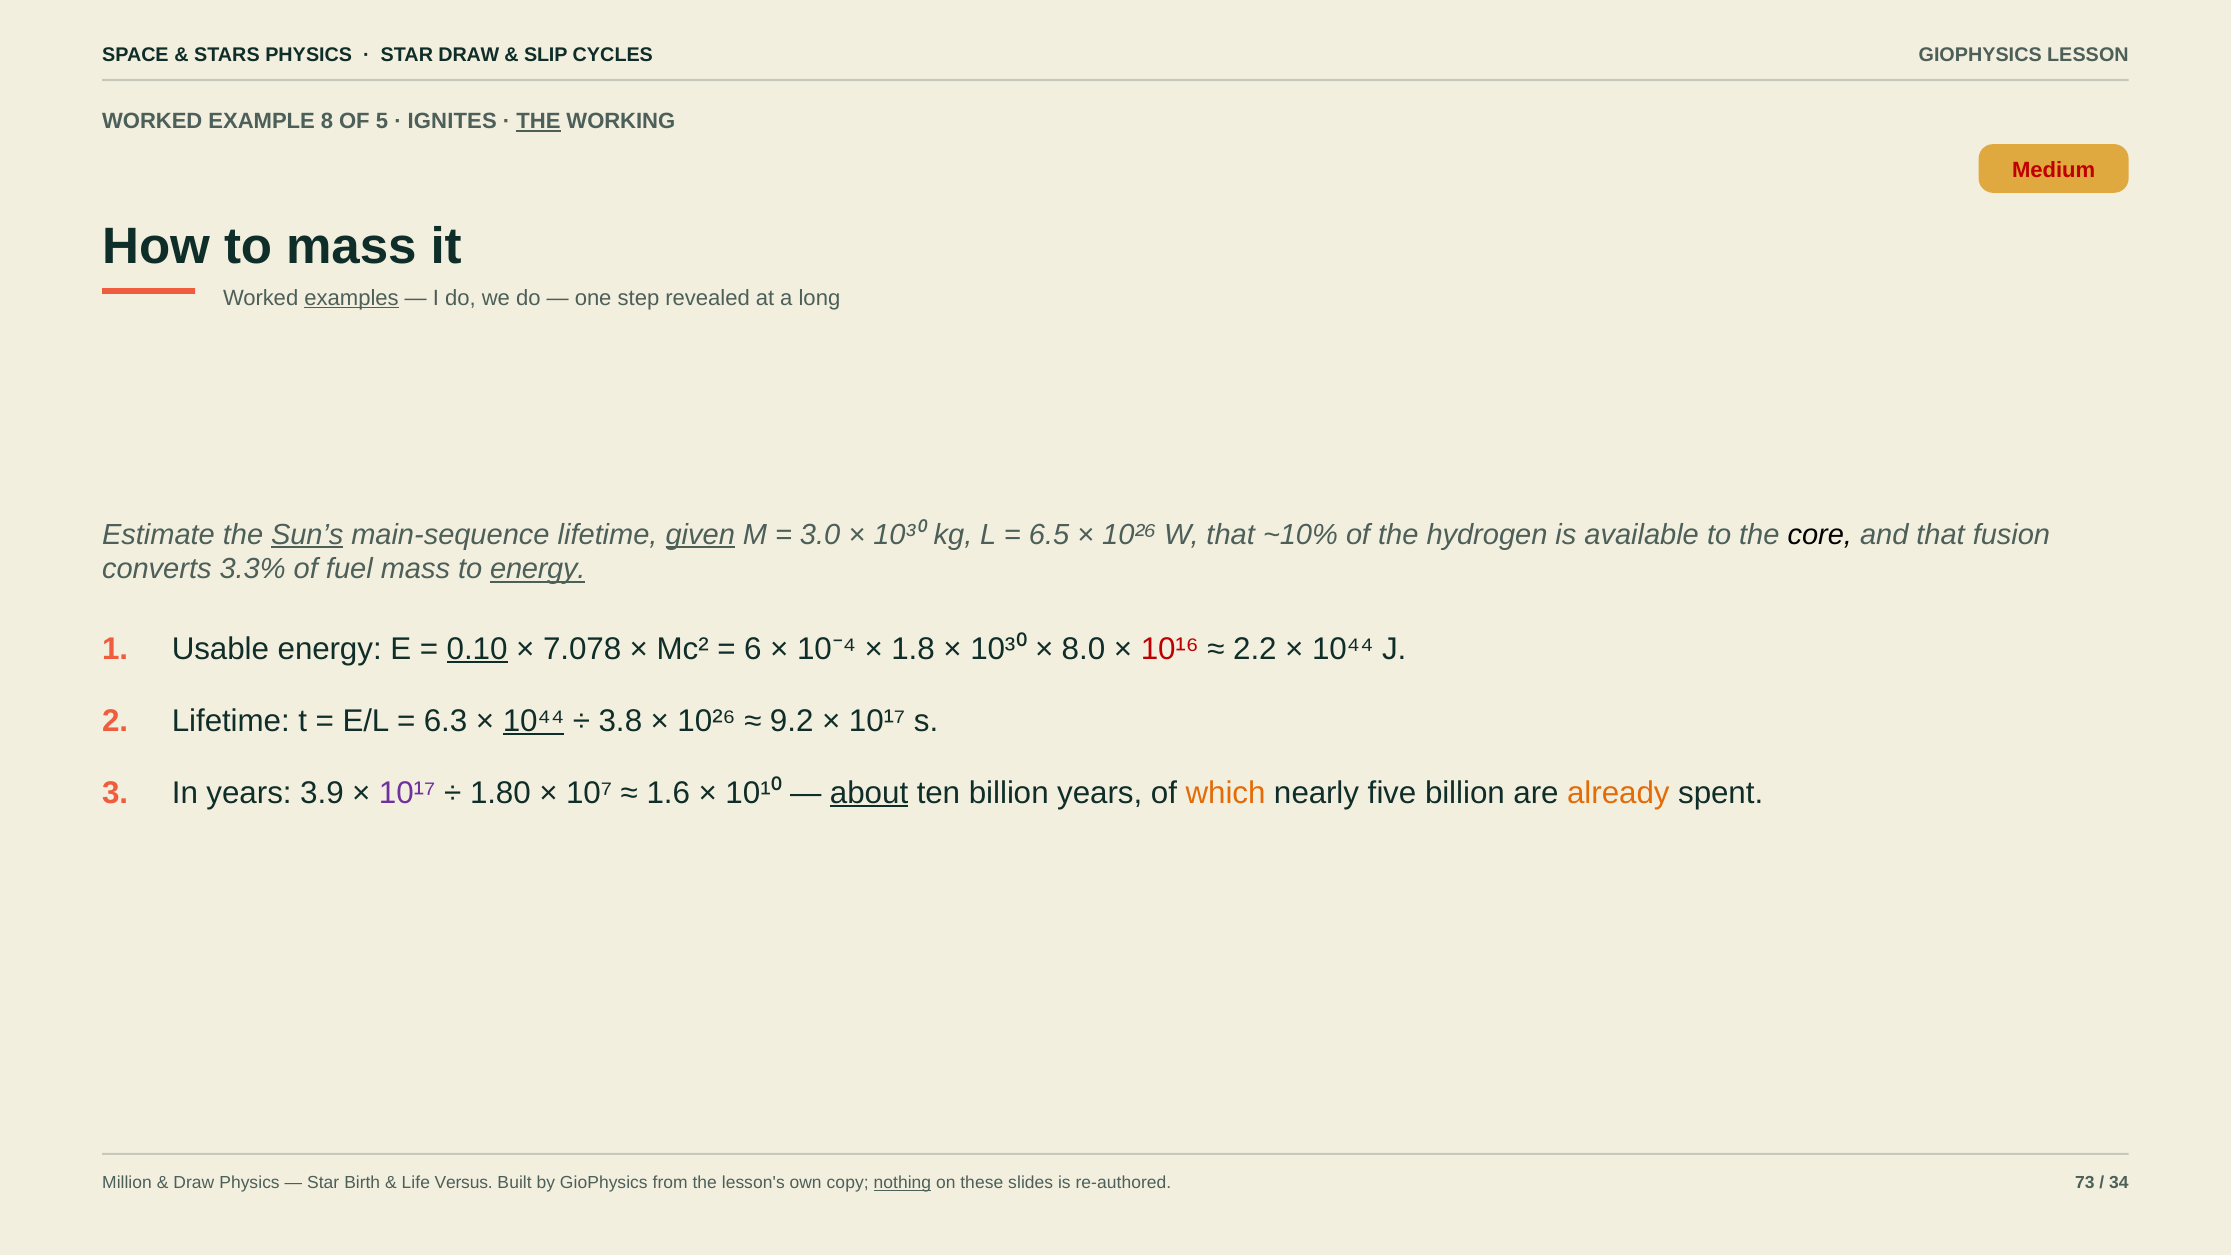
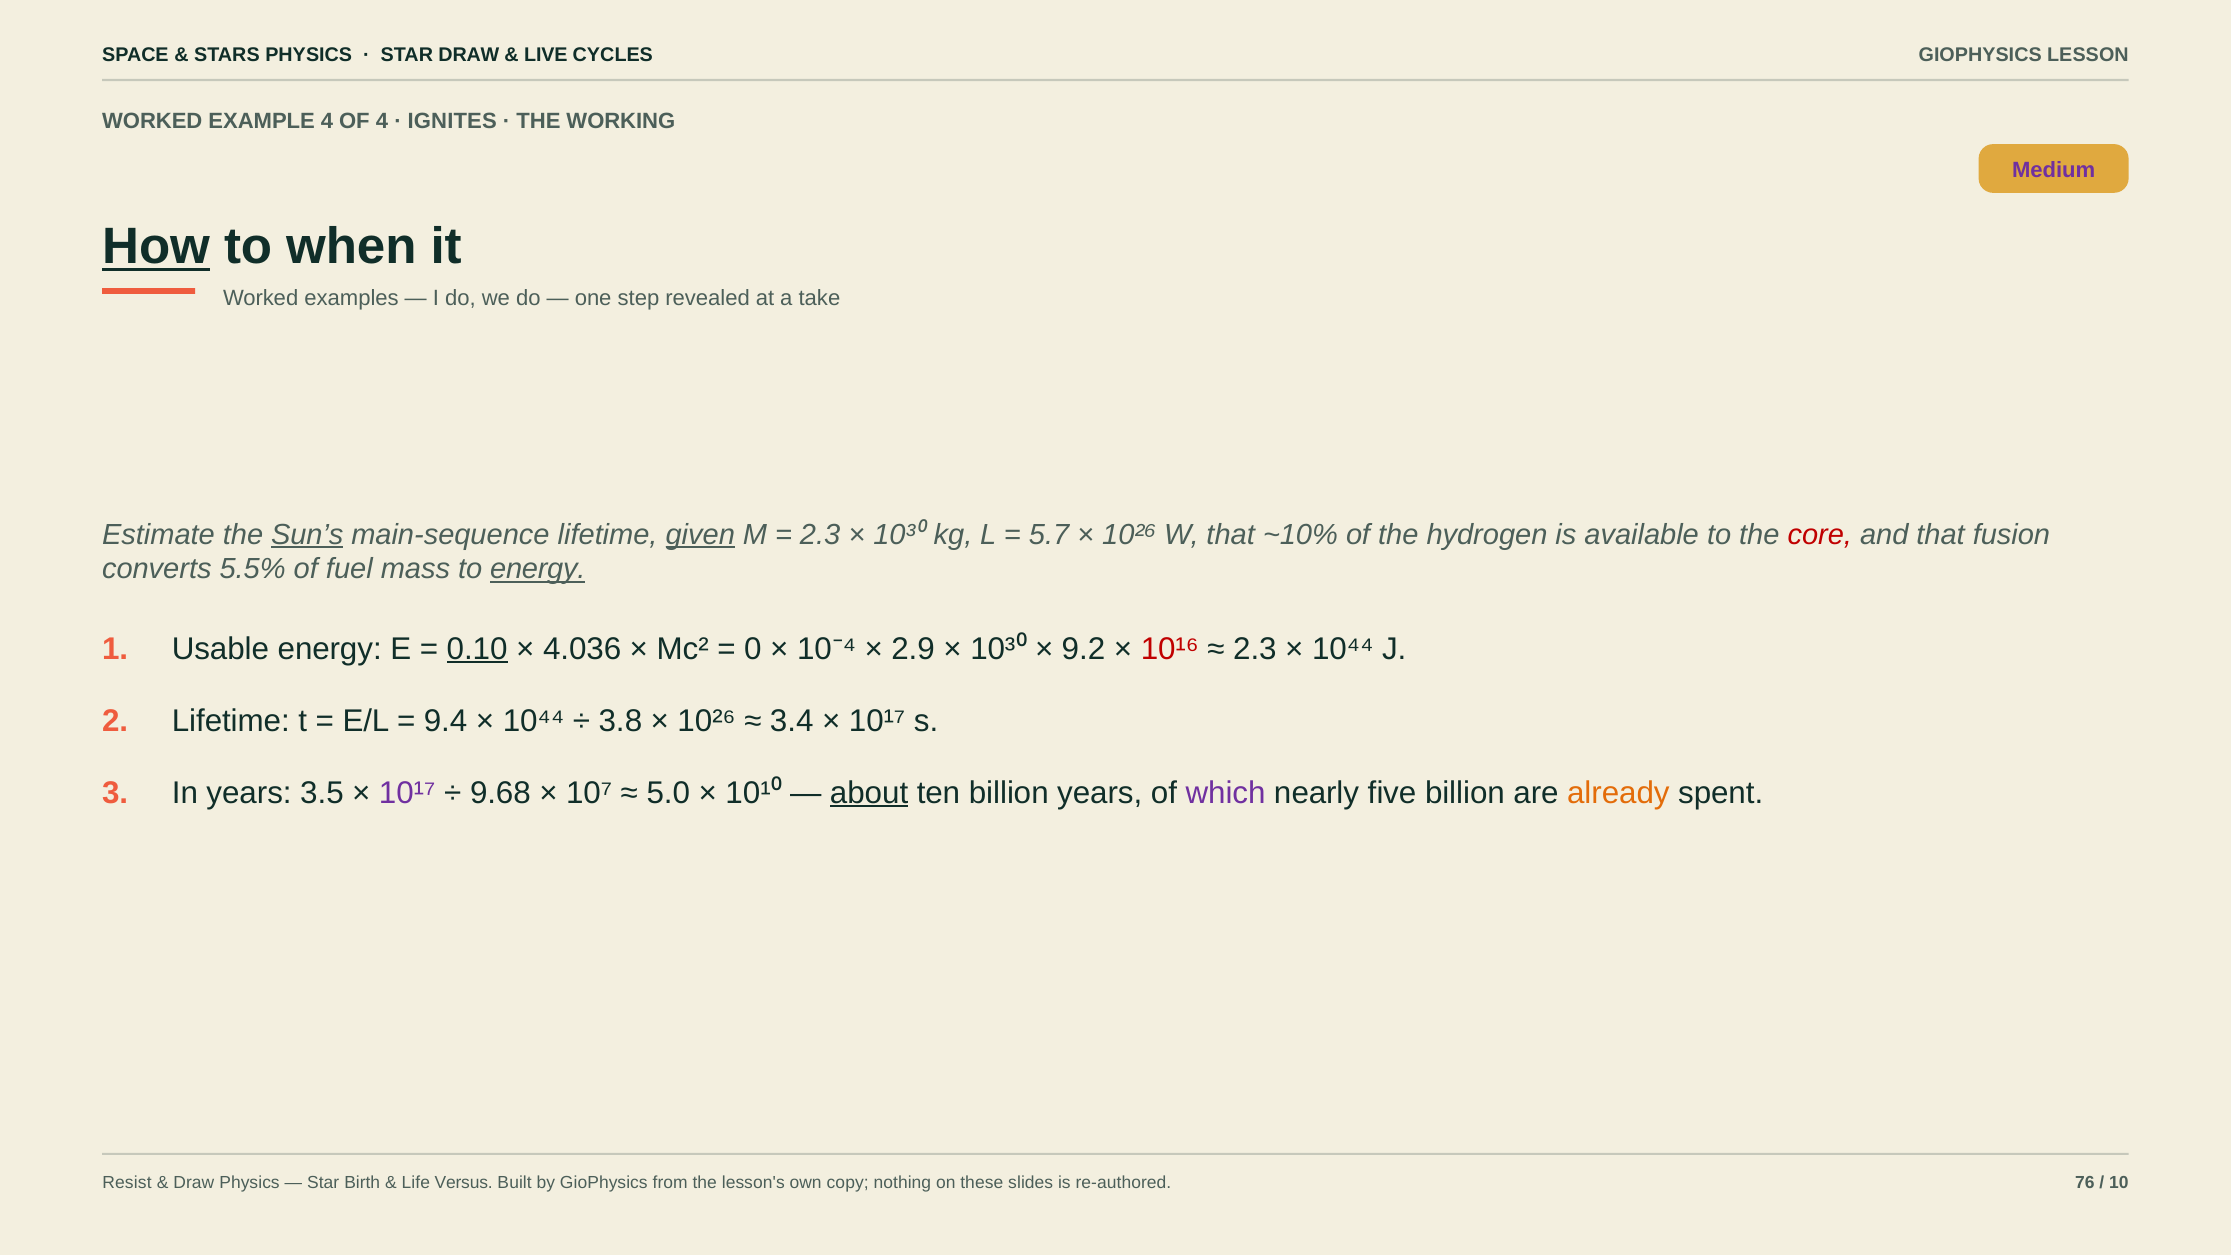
SLIP: SLIP -> LIVE
EXAMPLE 8: 8 -> 4
OF 5: 5 -> 4
THE at (538, 122) underline: present -> none
Medium colour: red -> purple
How underline: none -> present
to mass: mass -> when
examples underline: present -> none
long: long -> take
3.0 at (820, 534): 3.0 -> 2.3
6.5: 6.5 -> 5.7
core colour: black -> red
3.3%: 3.3% -> 5.5%
7.078: 7.078 -> 4.036
6: 6 -> 0
1.8: 1.8 -> 2.9
8.0: 8.0 -> 9.2
2.2 at (1255, 649): 2.2 -> 2.3
6.3: 6.3 -> 9.4
10⁴⁴ at (534, 721) underline: present -> none
9.2: 9.2 -> 3.4
3.9: 3.9 -> 3.5
1.80: 1.80 -> 9.68
1.6: 1.6 -> 5.0
which colour: orange -> purple
Million: Million -> Resist
nothing underline: present -> none
73: 73 -> 76
34 at (2119, 1183): 34 -> 10
